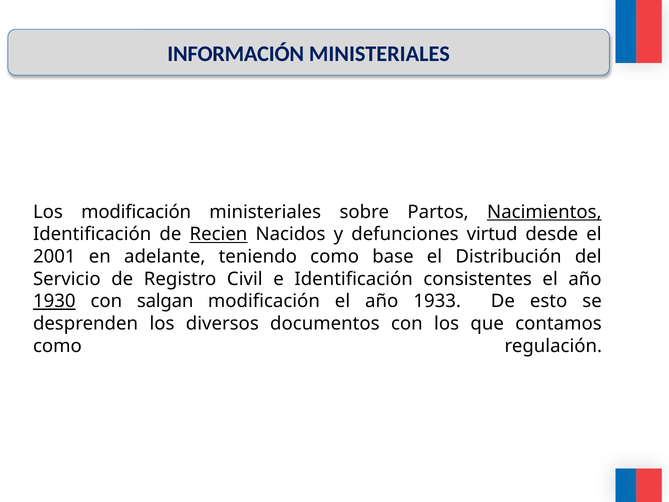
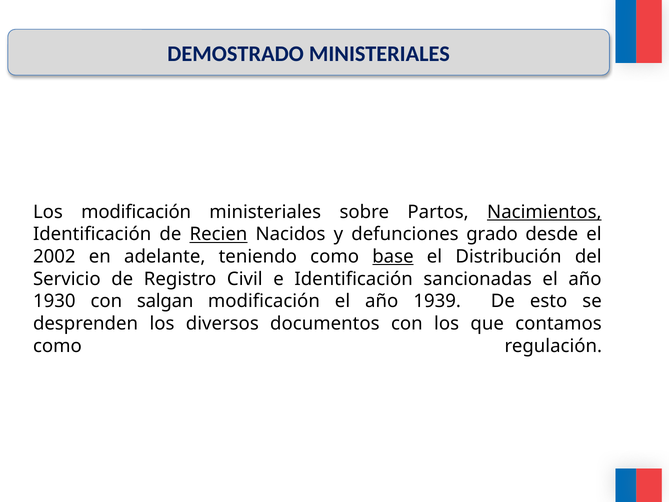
INFORMACIÓN: INFORMACIÓN -> DEMOSTRADO
virtud: virtud -> grado
2001: 2001 -> 2002
base underline: none -> present
consistentes: consistentes -> sancionadas
1930 underline: present -> none
1933: 1933 -> 1939
